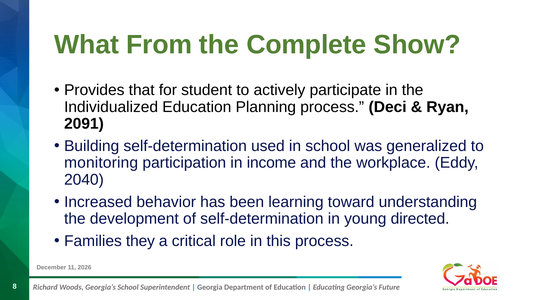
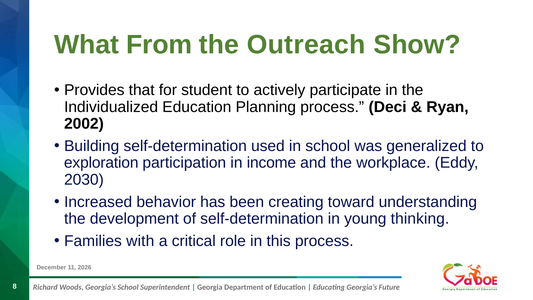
Complete: Complete -> Outreach
2091: 2091 -> 2002
monitoring: monitoring -> exploration
2040: 2040 -> 2030
learning: learning -> creating
directed: directed -> thinking
they: they -> with
